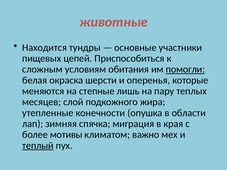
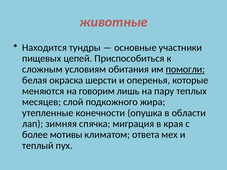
степные: степные -> говорим
важно: важно -> ответа
теплый underline: present -> none
